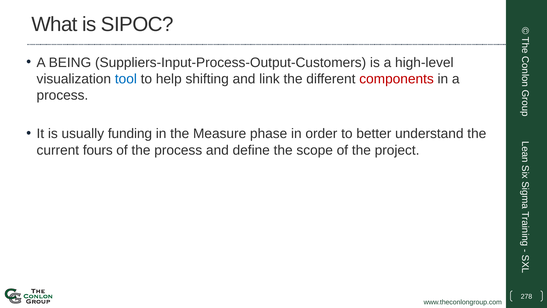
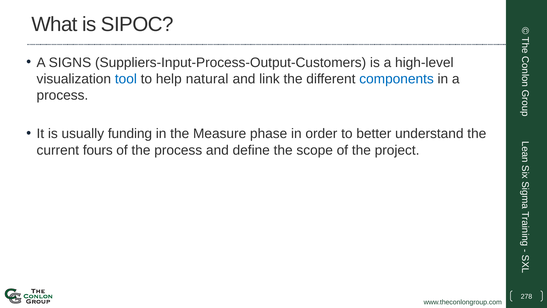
BEING: BEING -> SIGNS
shifting: shifting -> natural
components colour: red -> blue
